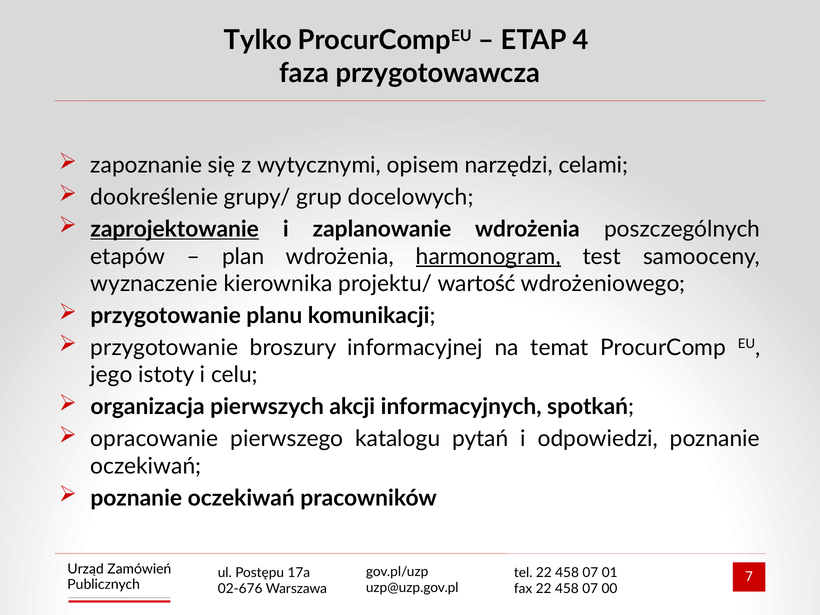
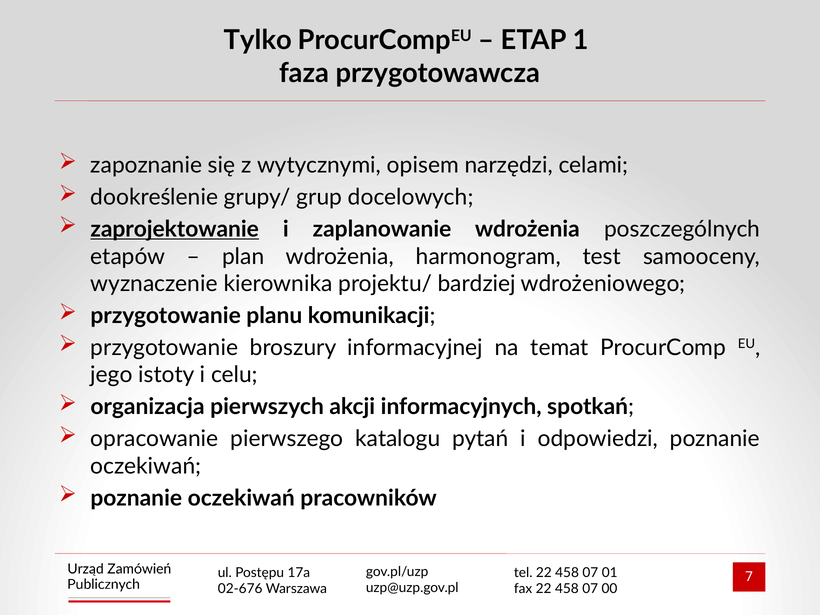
4: 4 -> 1
harmonogram underline: present -> none
wartość: wartość -> bardziej
